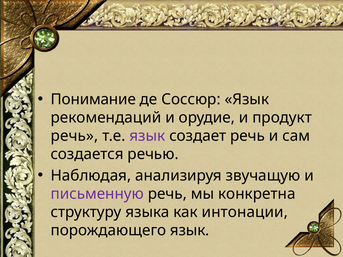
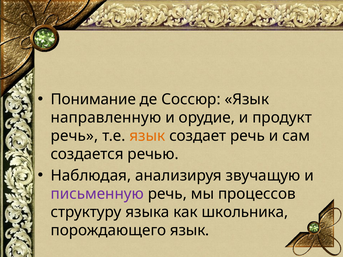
рекомендаций: рекомендаций -> направленную
язык at (147, 136) colour: purple -> orange
конкретна: конкретна -> процессов
интонации: интонации -> школьника
